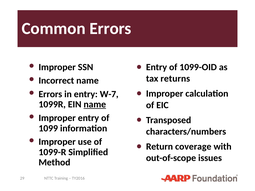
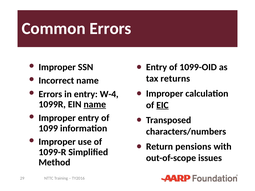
W-7: W-7 -> W-4
EIC underline: none -> present
coverage: coverage -> pensions
